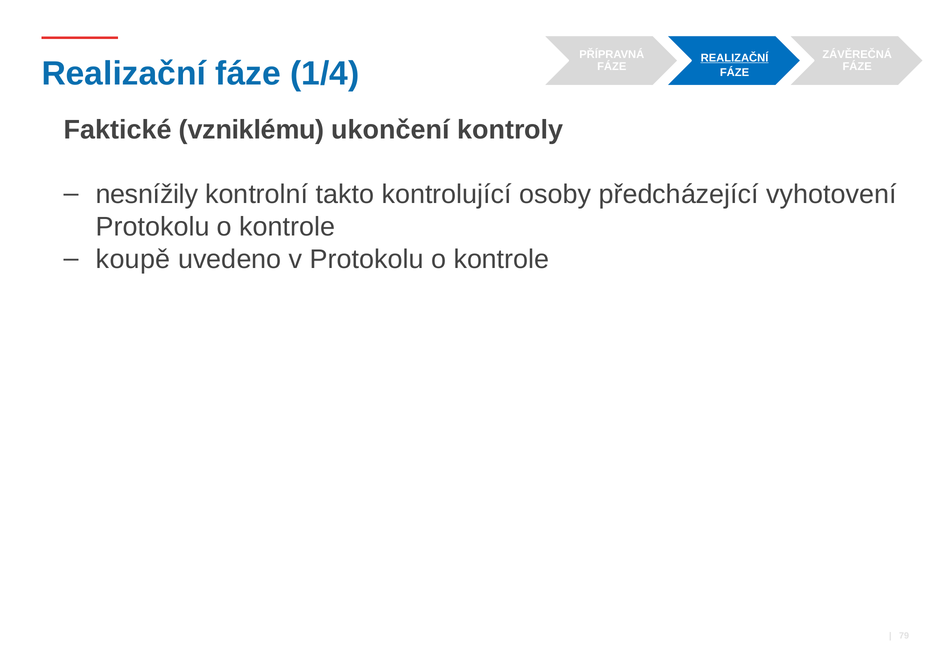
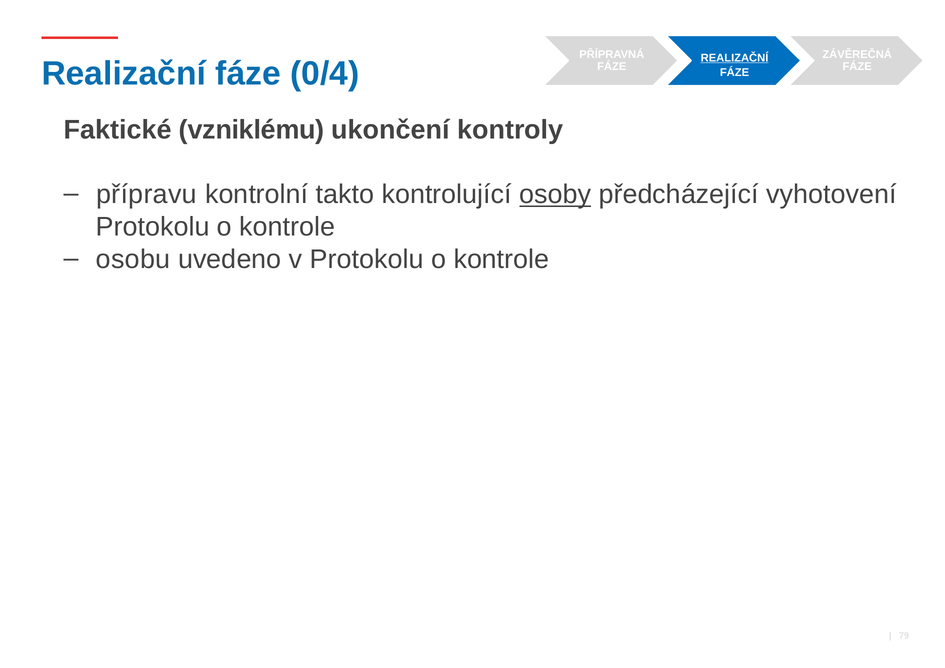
1/4: 1/4 -> 0/4
nesnížily: nesnížily -> přípravu
osoby underline: none -> present
koupě: koupě -> osobu
